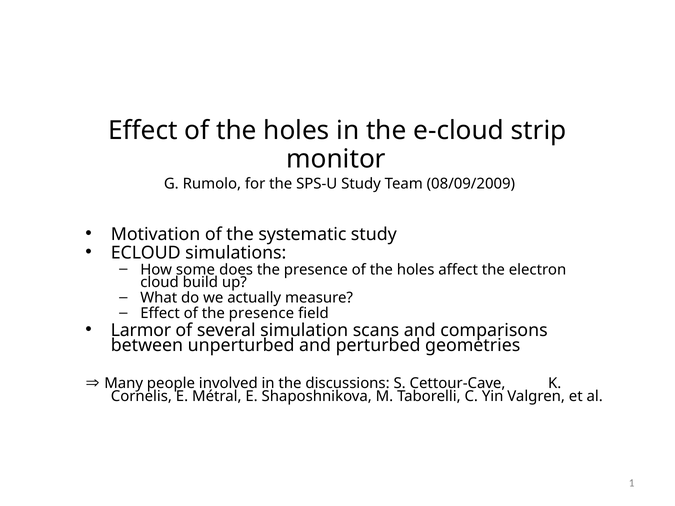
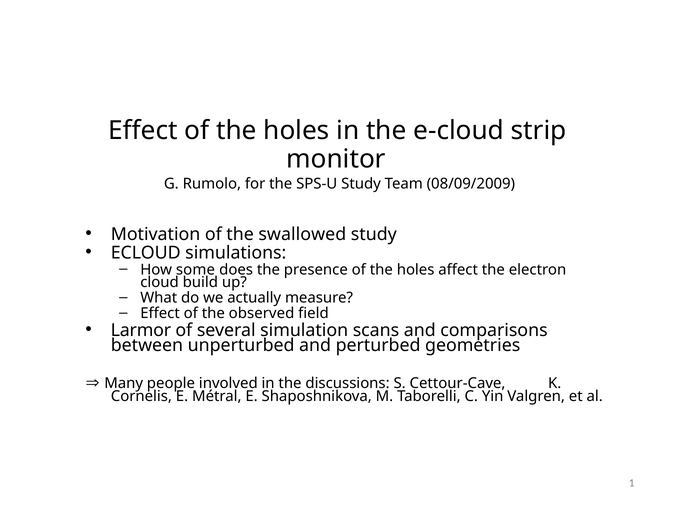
systematic: systematic -> swallowed
of the presence: presence -> observed
